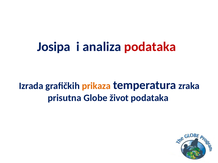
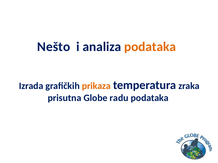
Josipa: Josipa -> Nešto
podataka at (150, 47) colour: red -> orange
život: život -> radu
